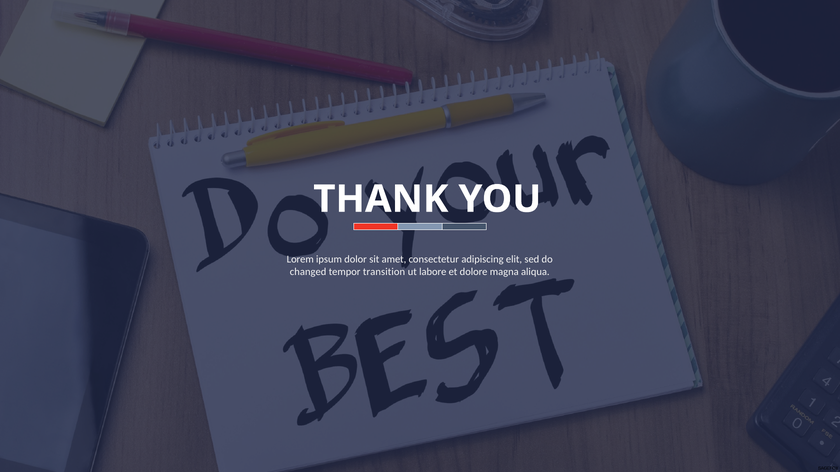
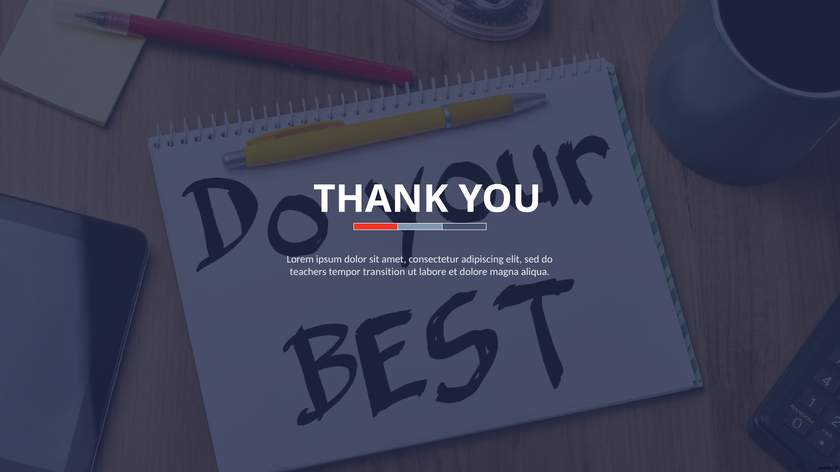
changed: changed -> teachers
